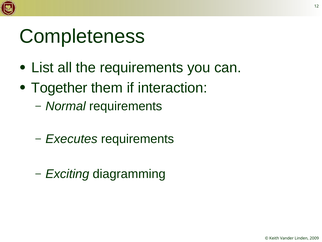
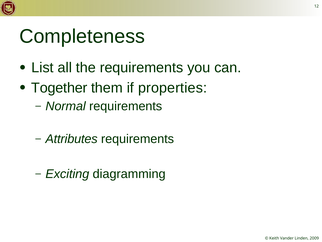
interaction: interaction -> properties
Executes: Executes -> Attributes
